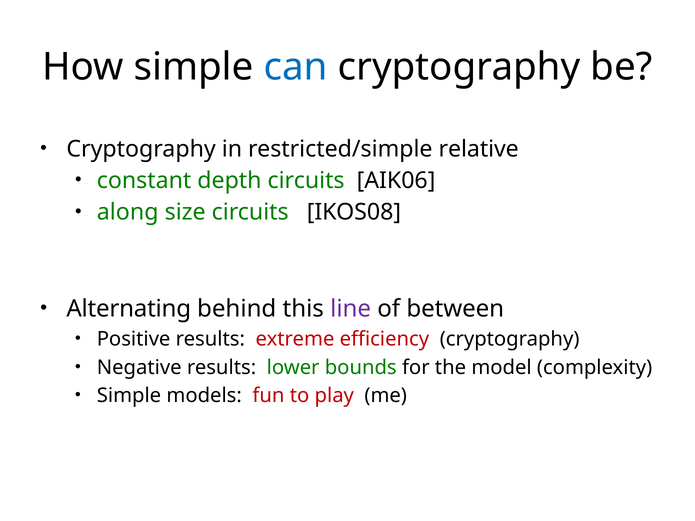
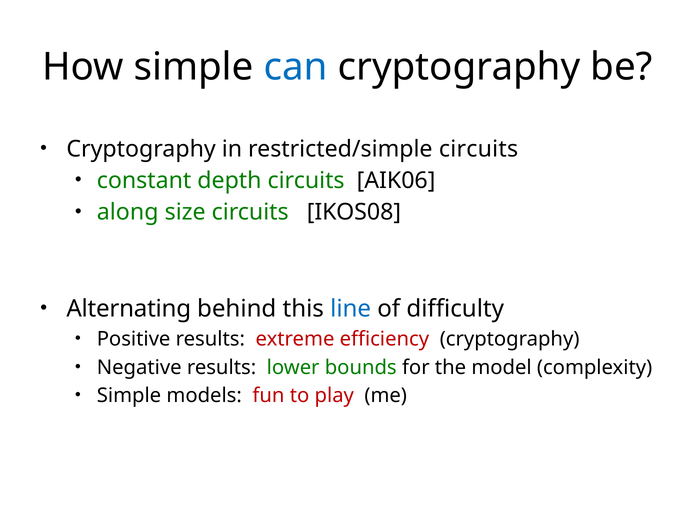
restricted/simple relative: relative -> circuits
line colour: purple -> blue
between: between -> difficulty
